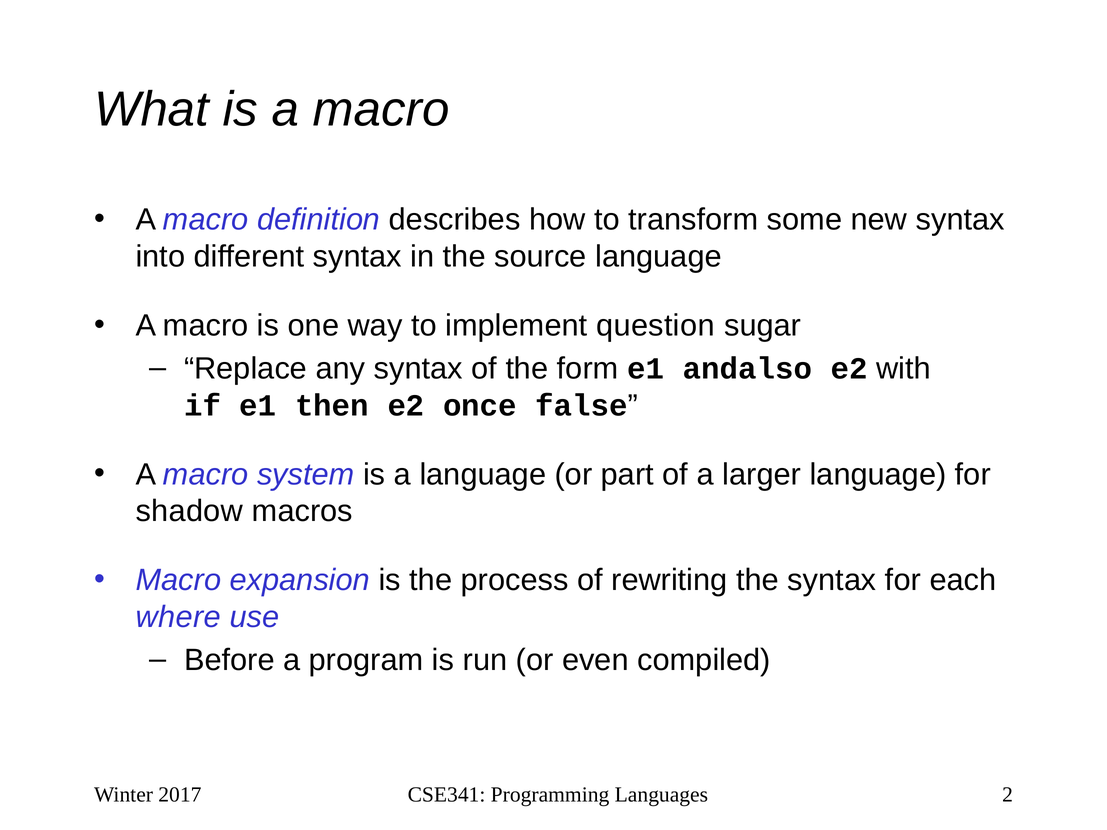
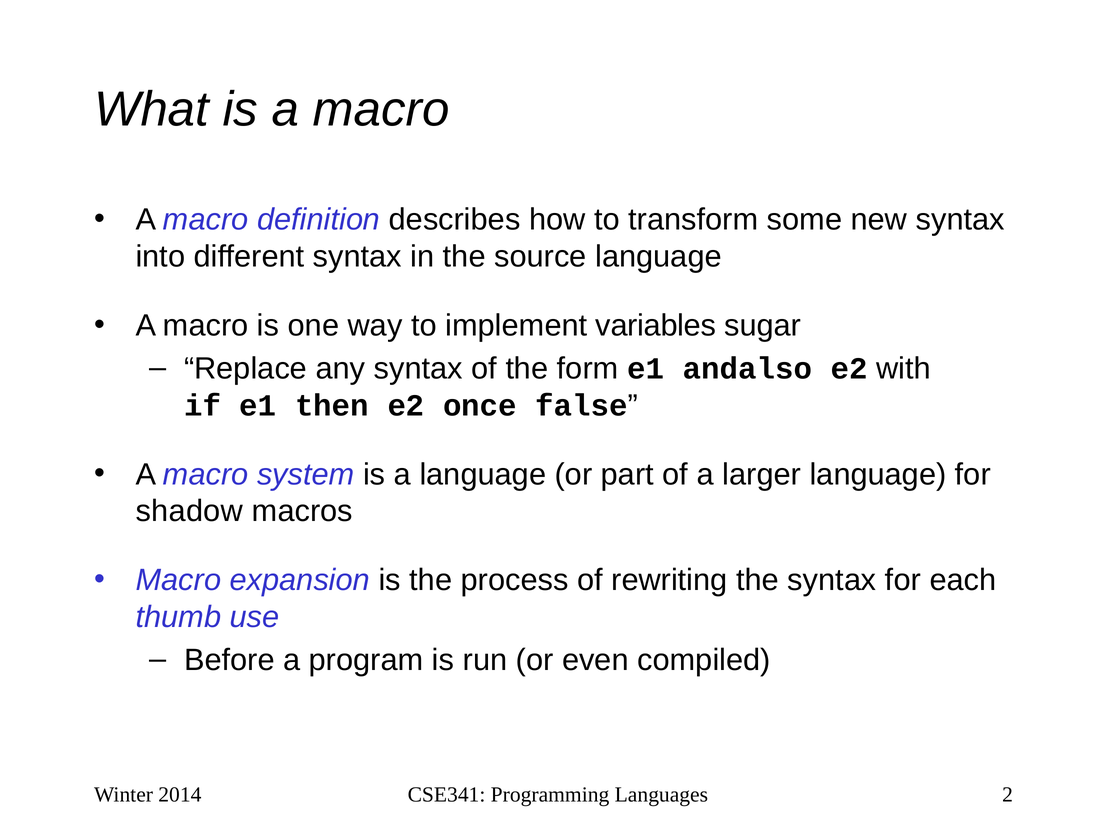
question: question -> variables
where: where -> thumb
2017: 2017 -> 2014
